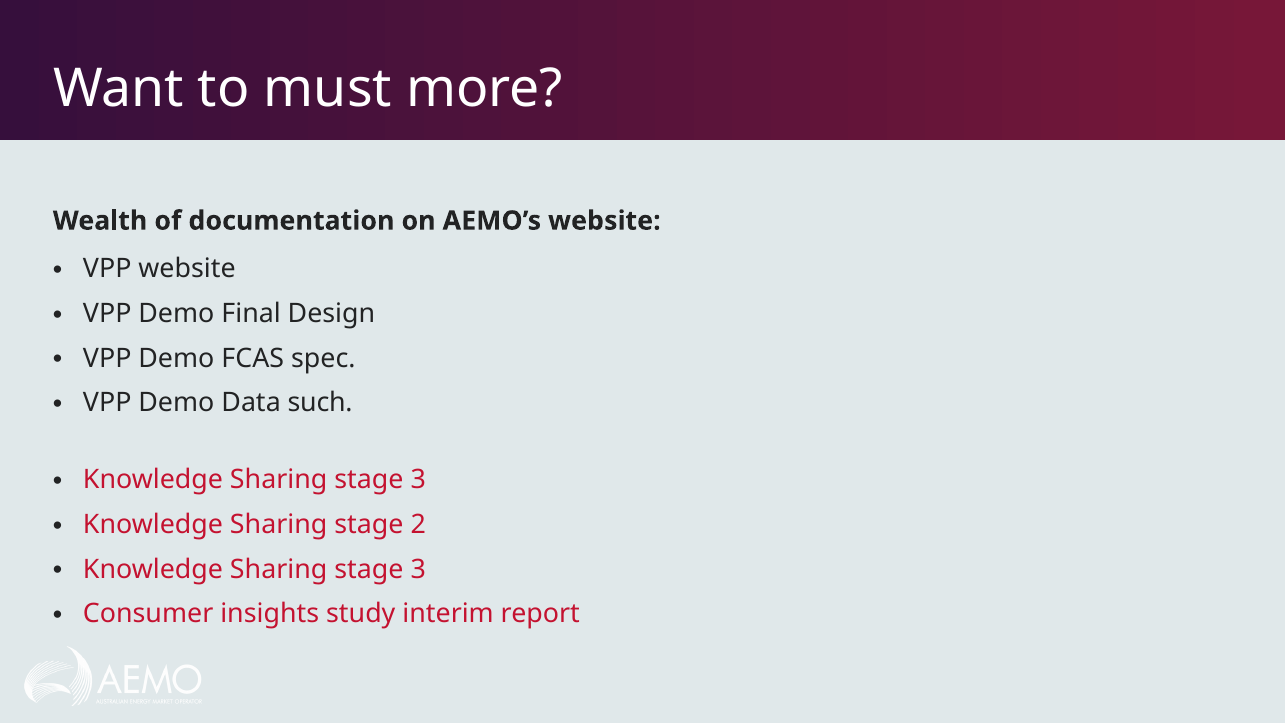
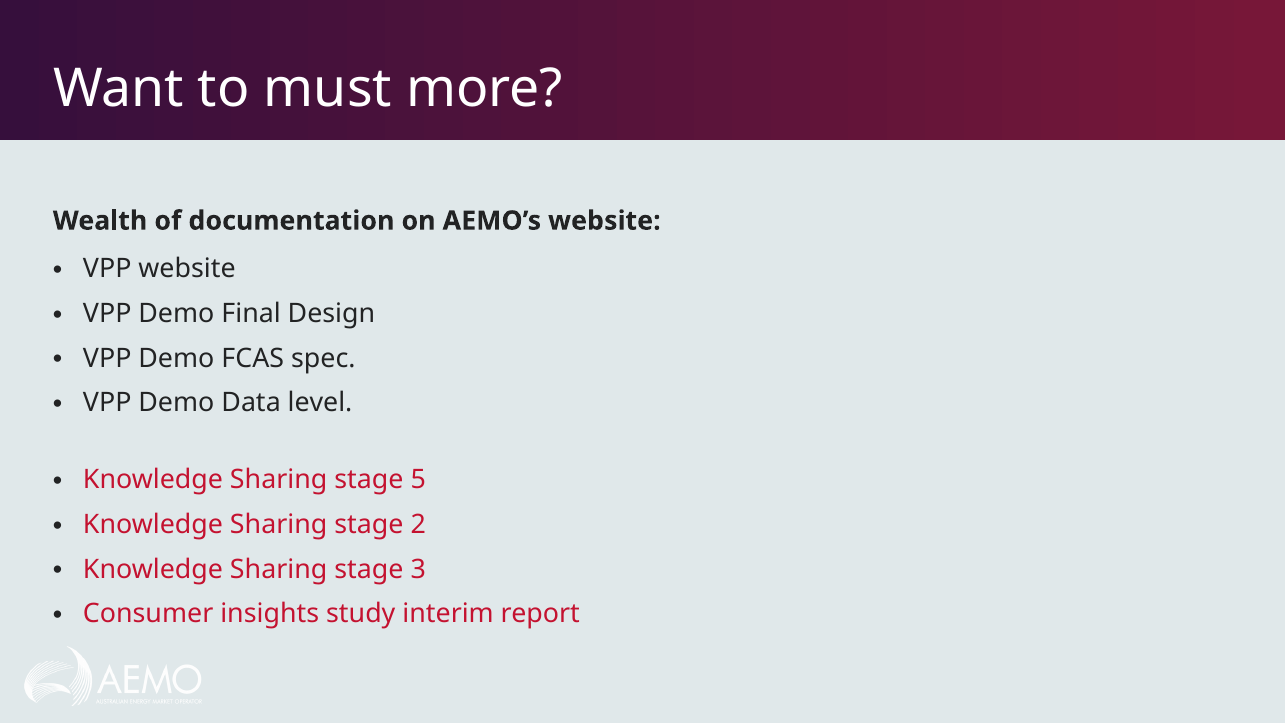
such: such -> level
3 at (418, 480): 3 -> 5
